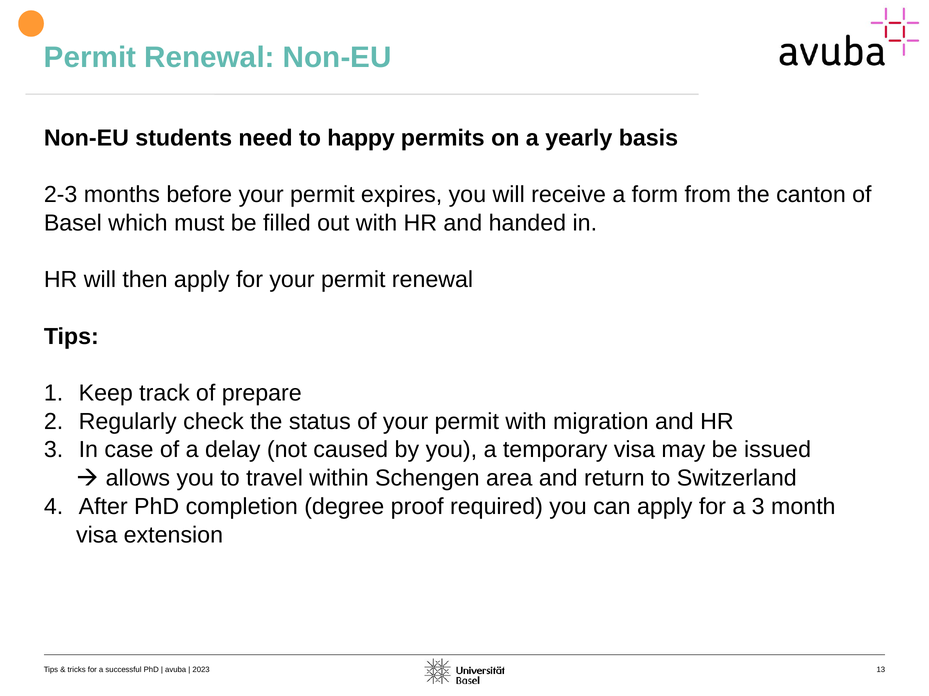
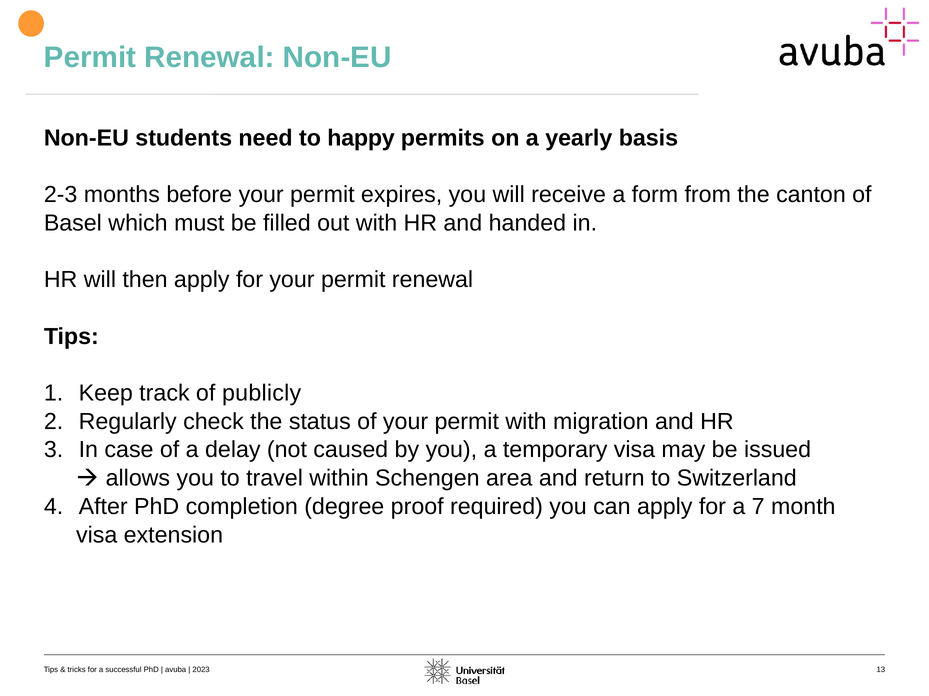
prepare: prepare -> publicly
a 3: 3 -> 7
